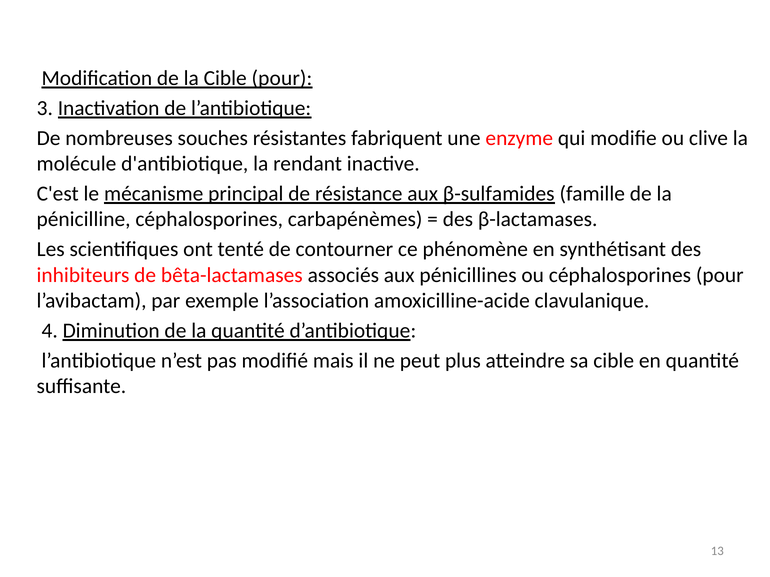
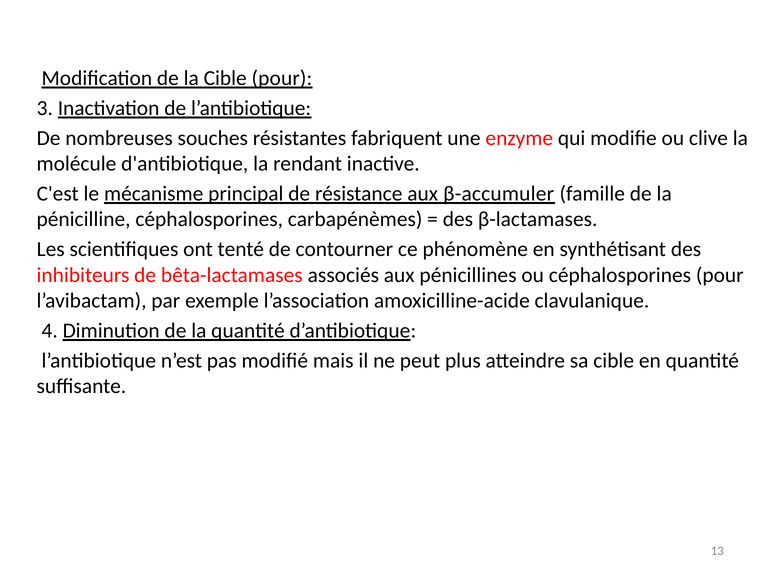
β-sulfamides: β-sulfamides -> β-accumuler
